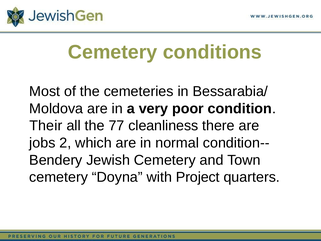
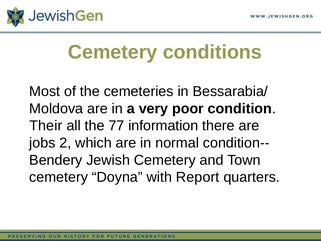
cleanliness: cleanliness -> information
Project: Project -> Report
